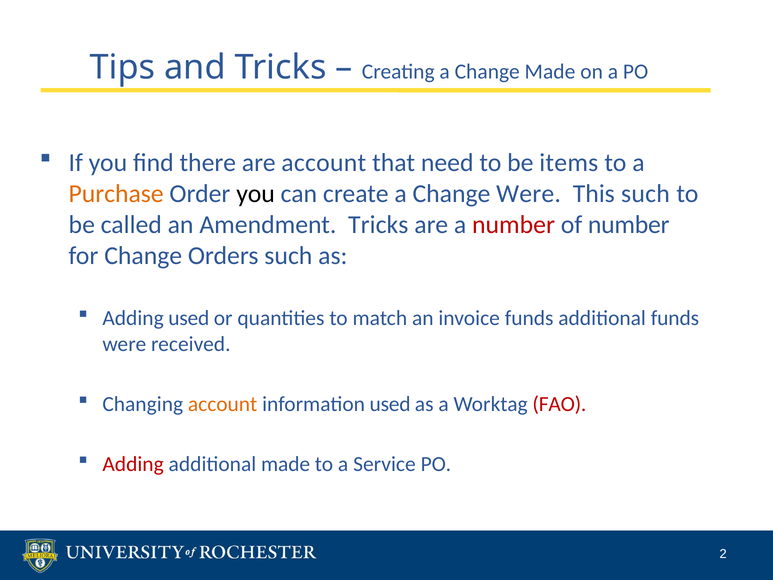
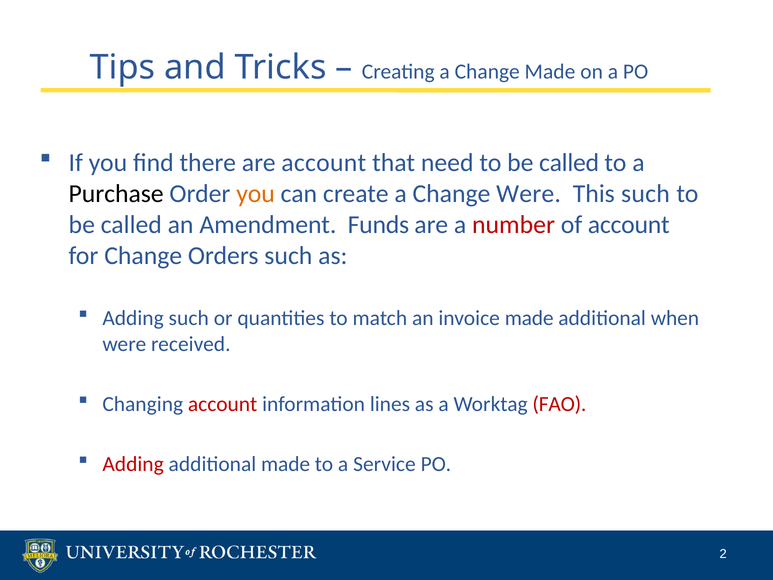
need to be items: items -> called
Purchase colour: orange -> black
you at (256, 194) colour: black -> orange
Amendment Tricks: Tricks -> Funds
of number: number -> account
Adding used: used -> such
invoice funds: funds -> made
additional funds: funds -> when
account at (223, 404) colour: orange -> red
information used: used -> lines
